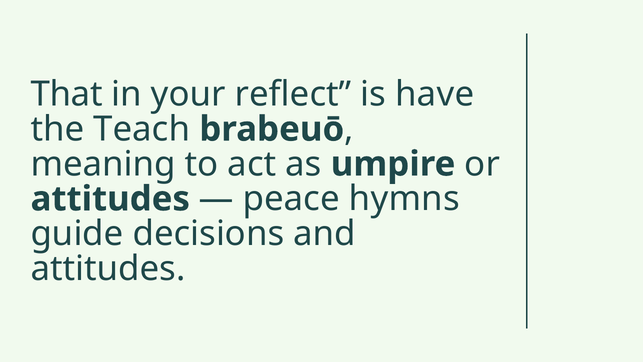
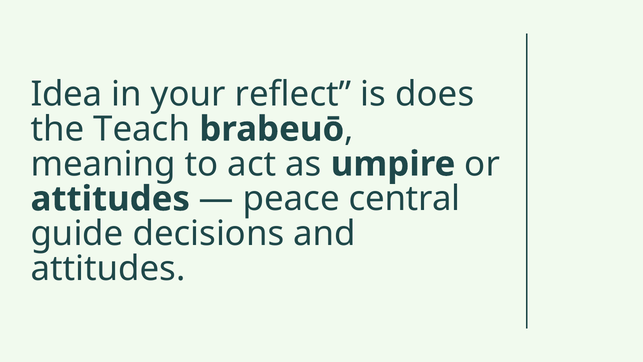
That: That -> Idea
have: have -> does
hymns: hymns -> central
